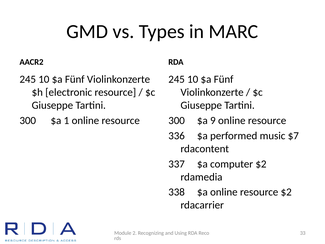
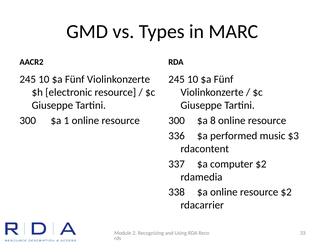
9: 9 -> 8
$7: $7 -> $3
